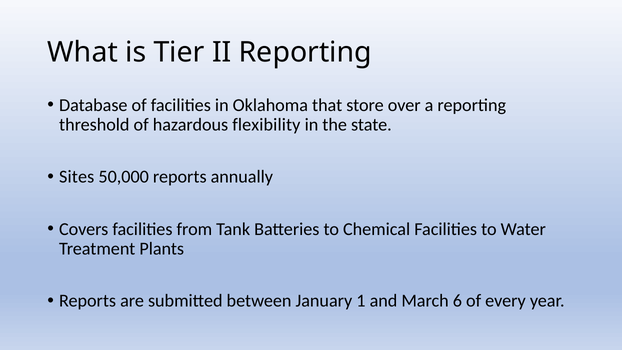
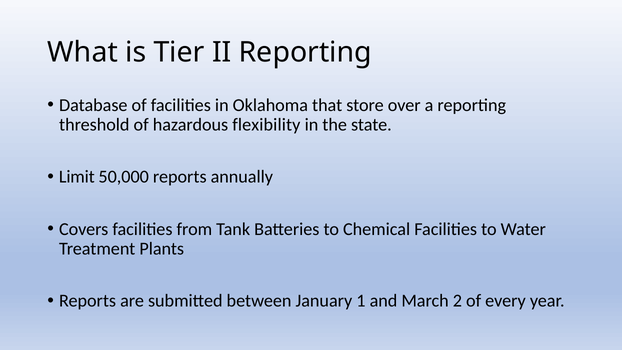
Sites: Sites -> Limit
6: 6 -> 2
